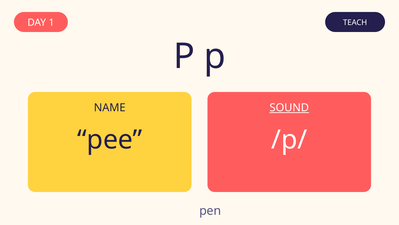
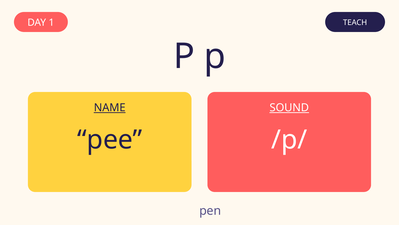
NAME underline: none -> present
